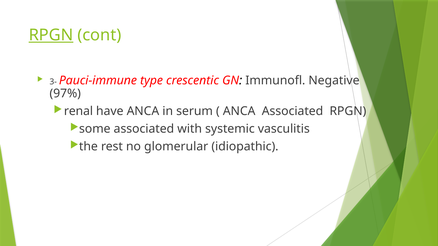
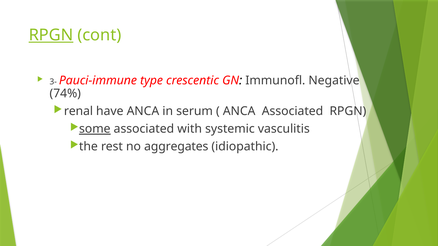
97%: 97% -> 74%
some underline: none -> present
glomerular: glomerular -> aggregates
